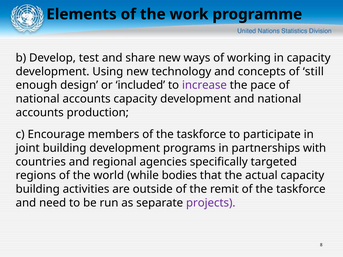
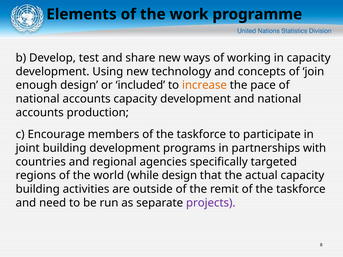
still: still -> join
increase colour: purple -> orange
while bodies: bodies -> design
